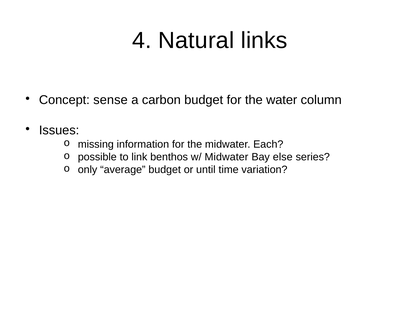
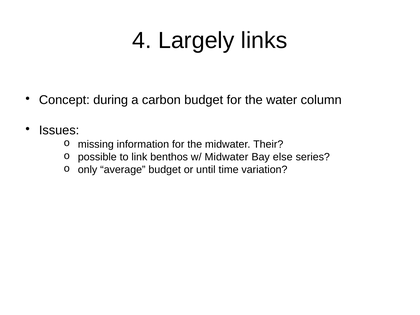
Natural: Natural -> Largely
sense: sense -> during
Each: Each -> Their
